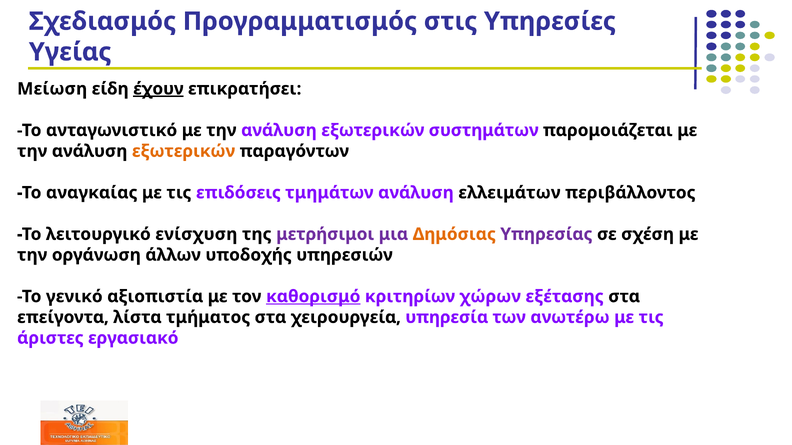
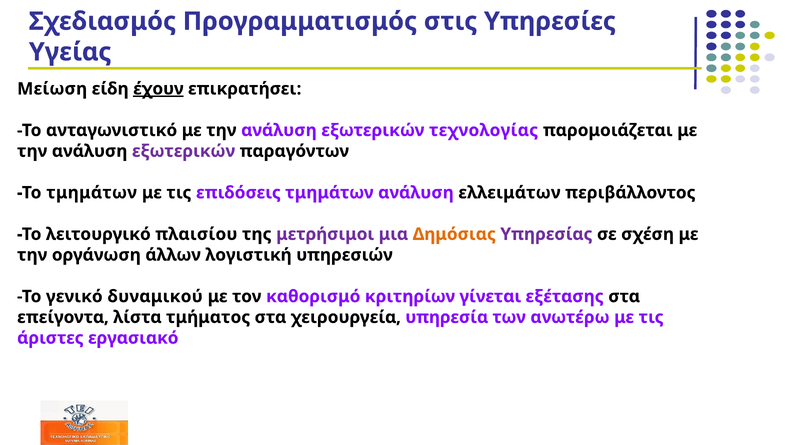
συστημάτων: συστημάτων -> τεχνολογίας
εξωτερικών at (184, 151) colour: orange -> purple
Το αναγκαίας: αναγκαίας -> τμημάτων
ενίσχυση: ενίσχυση -> πλαισίου
υποδοχής: υποδοχής -> λογιστική
αξιοπιστία: αξιοπιστία -> δυναμικού
καθορισμό underline: present -> none
χώρων: χώρων -> γίνεται
